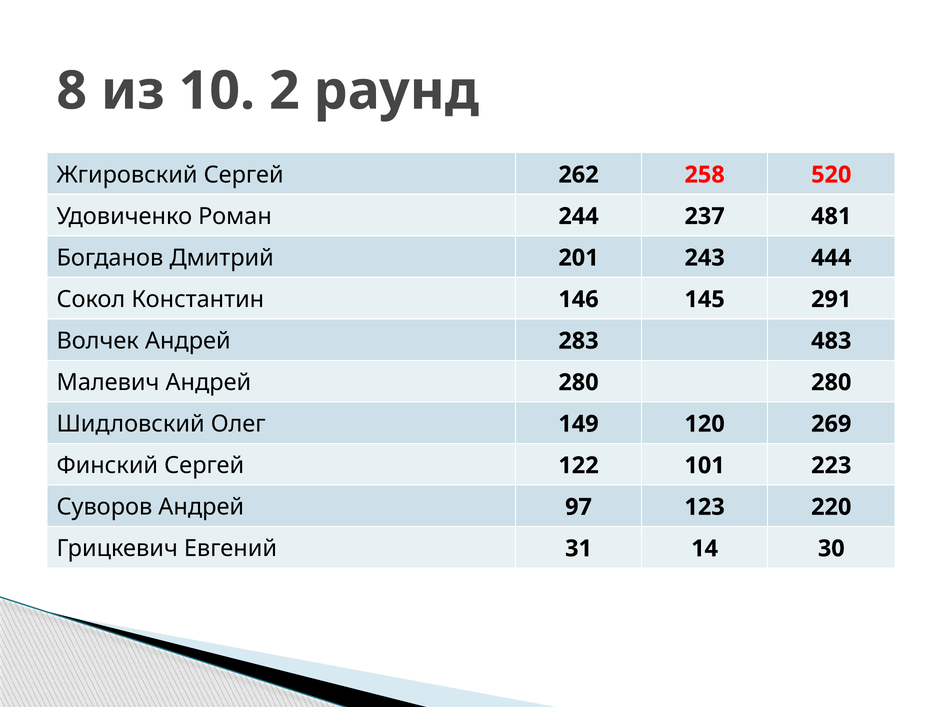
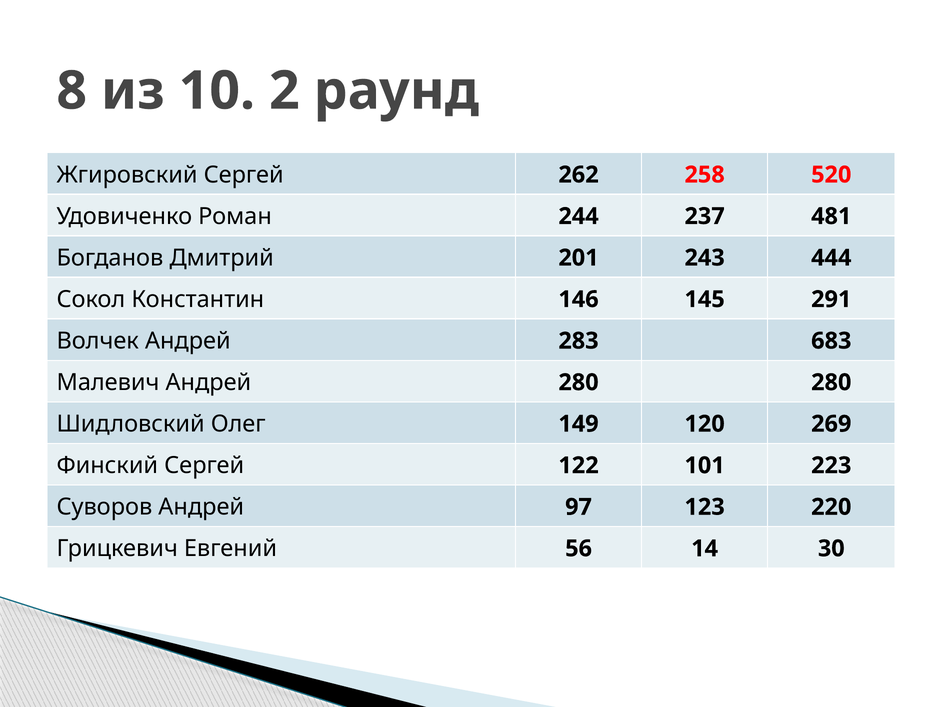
483: 483 -> 683
31: 31 -> 56
